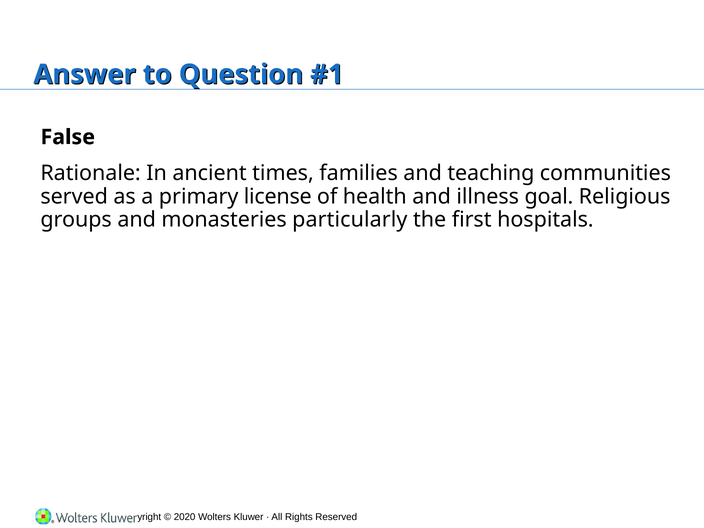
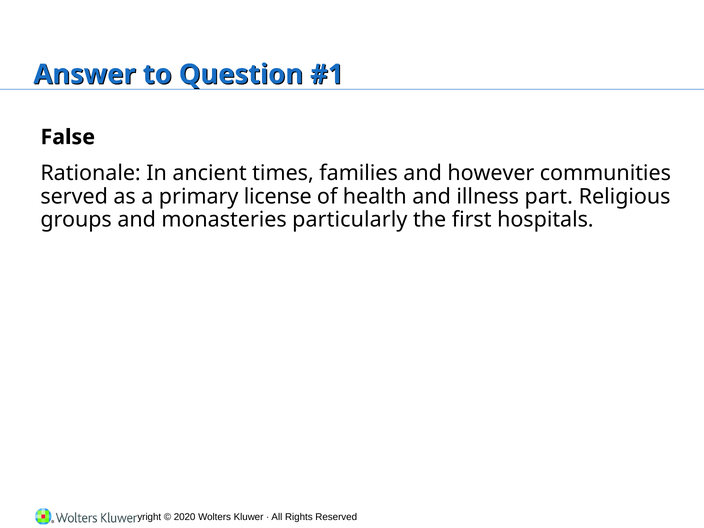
teaching: teaching -> however
goal: goal -> part
